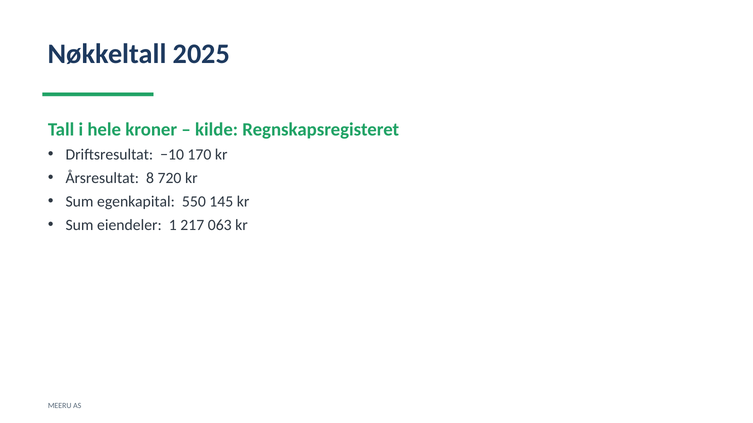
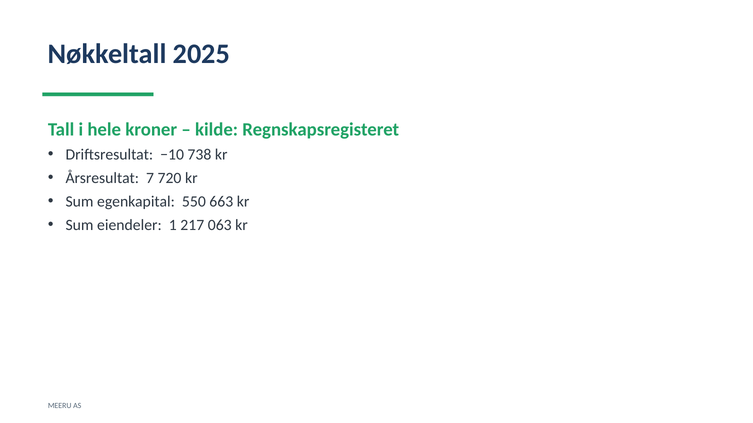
170: 170 -> 738
8: 8 -> 7
145: 145 -> 663
